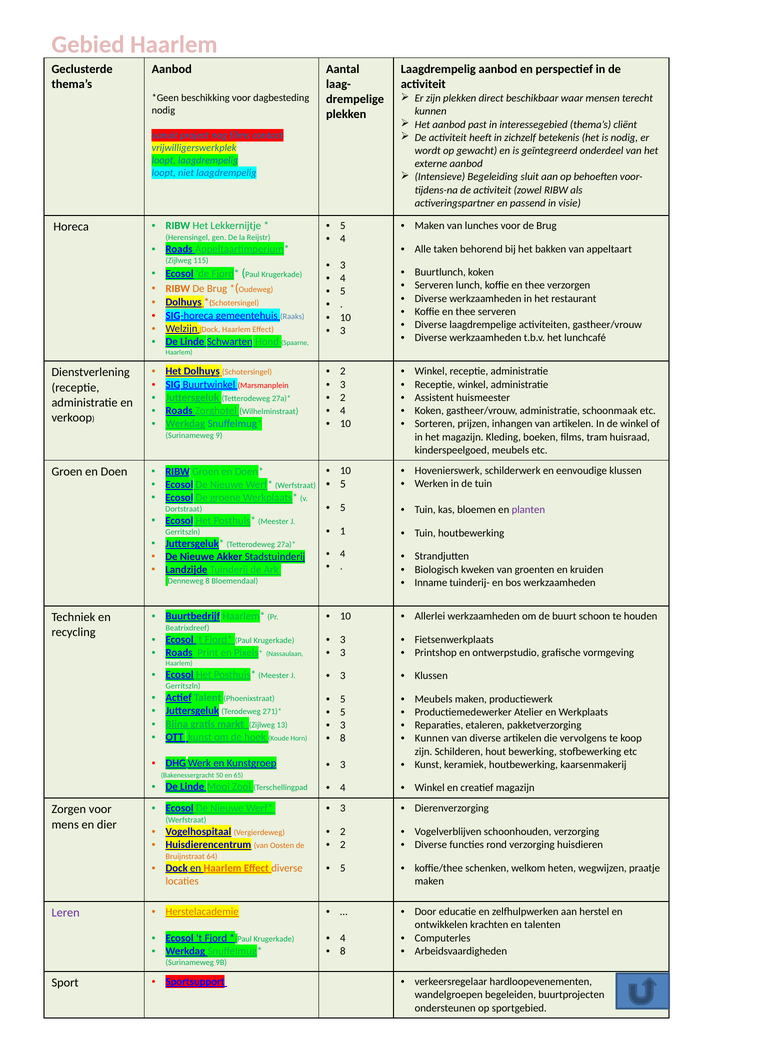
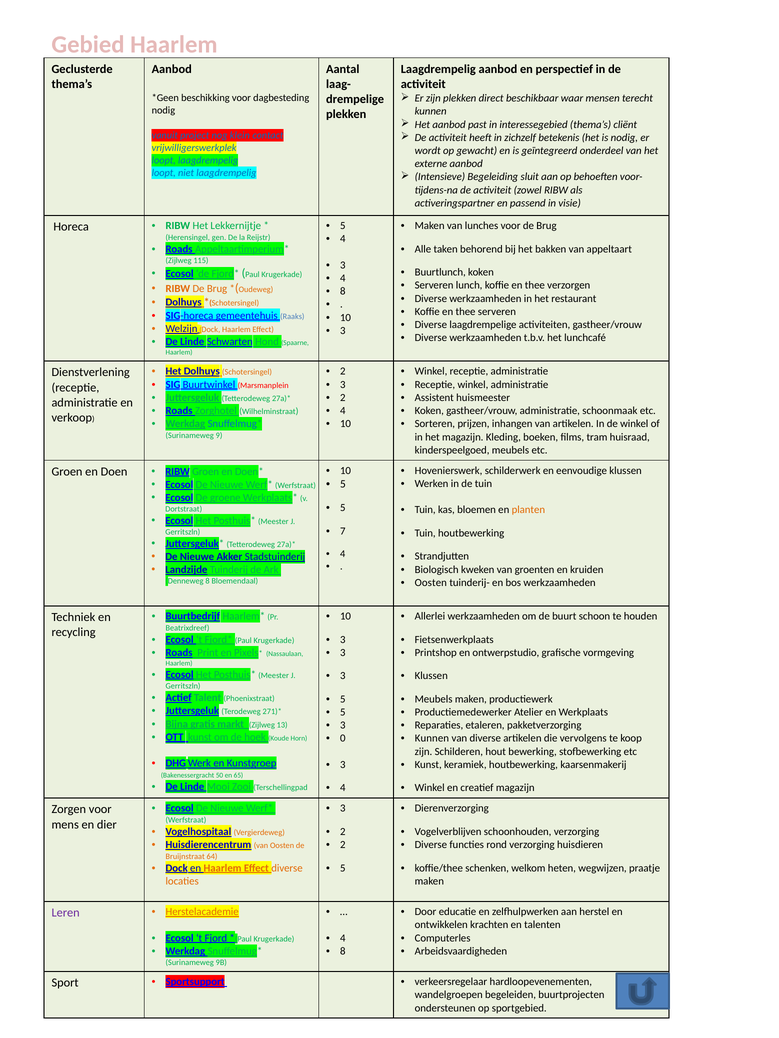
nog films: films -> klein
5 at (343, 291): 5 -> 8
planten colour: purple -> orange
1: 1 -> 7
Inname at (431, 583): Inname -> Oosten
8 at (343, 739): 8 -> 0
